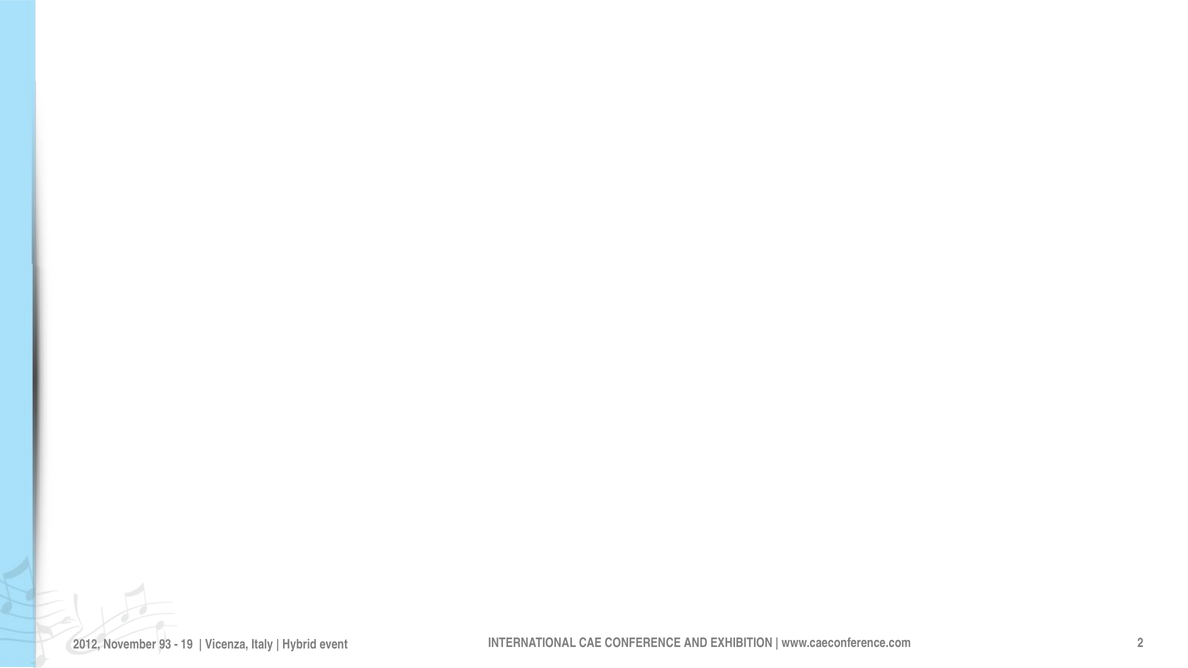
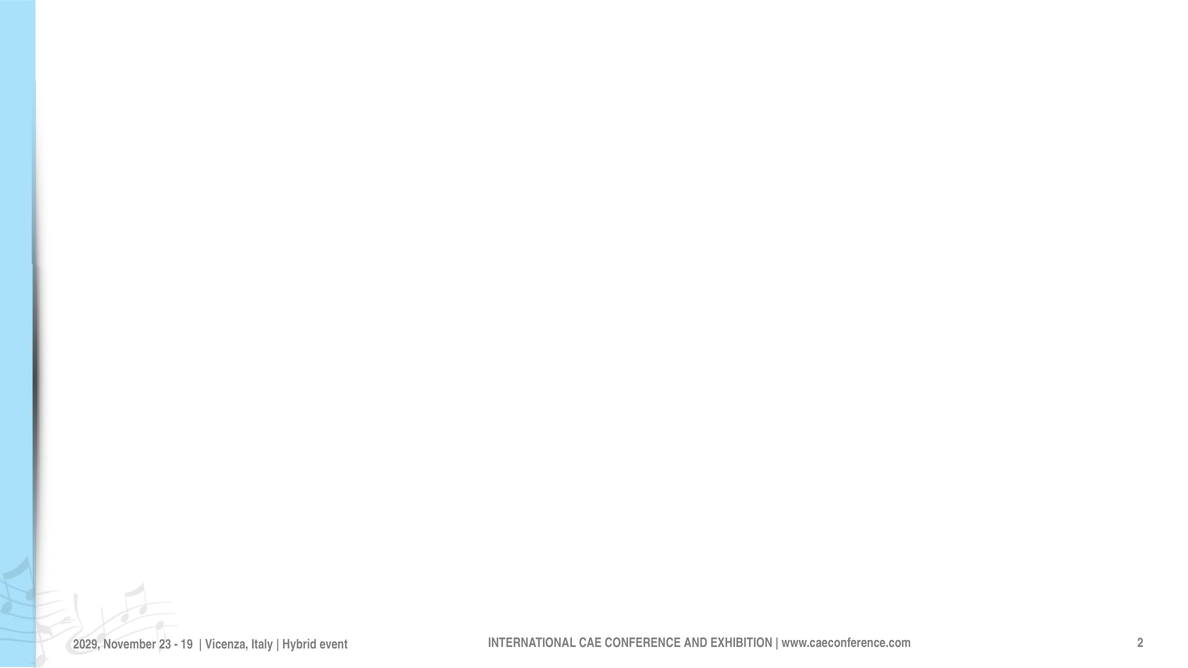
2012: 2012 -> 2029
93: 93 -> 23
